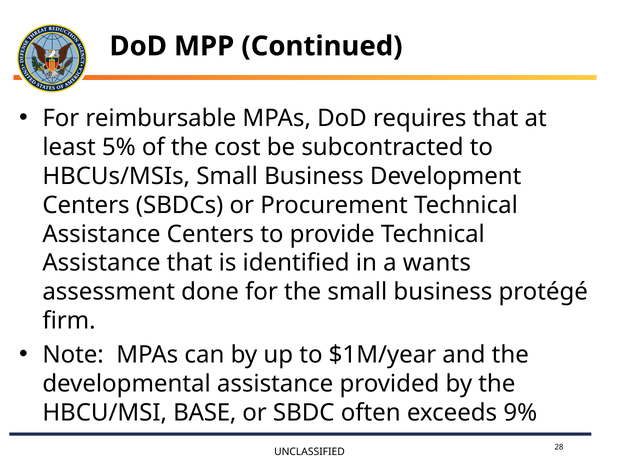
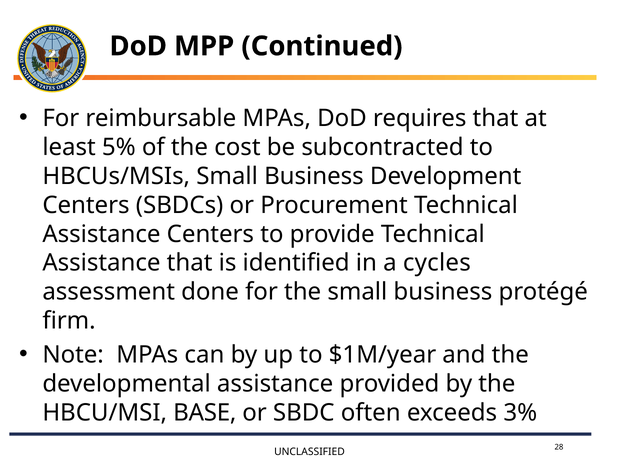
wants: wants -> cycles
9%: 9% -> 3%
